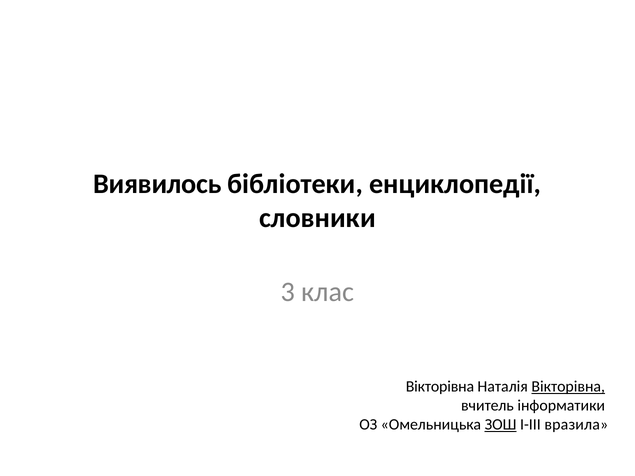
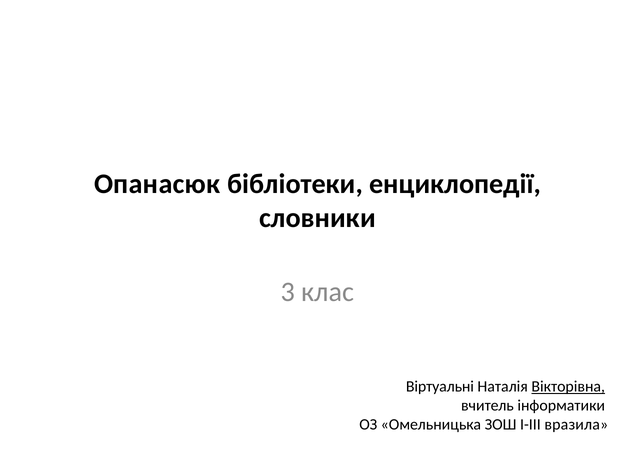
Виявилось: Виявилось -> Опанасюк
Вікторівна at (440, 387): Вікторівна -> Віртуальні
ЗОШ underline: present -> none
